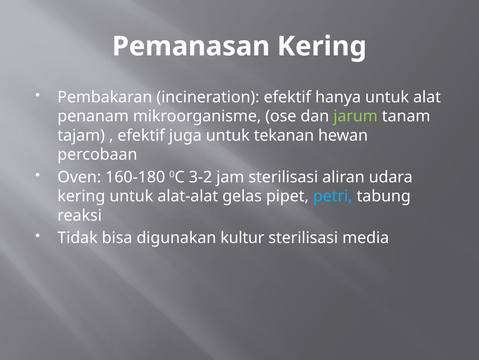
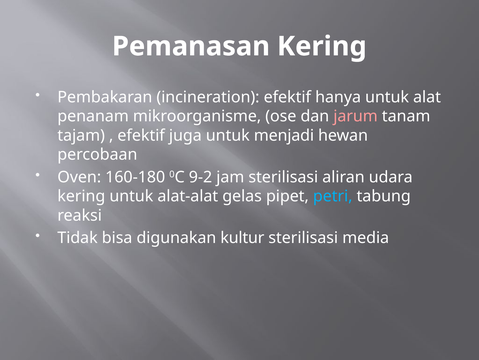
jarum colour: light green -> pink
tekanan: tekanan -> menjadi
3-2: 3-2 -> 9-2
